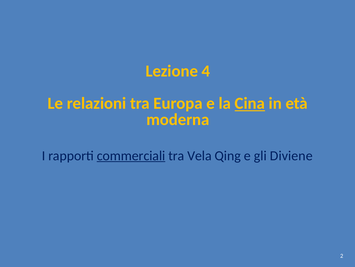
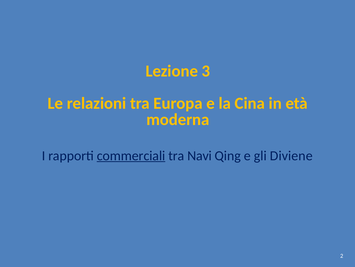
4: 4 -> 3
Cina underline: present -> none
Vela: Vela -> Navi
